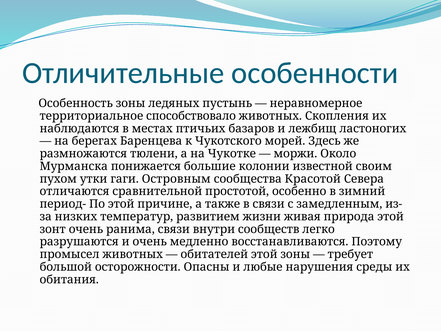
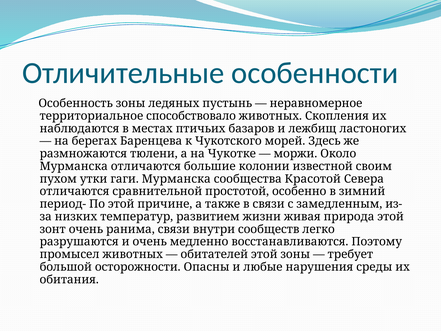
Мурманска понижается: понижается -> отличаются
гаги Островным: Островным -> Мурманска
